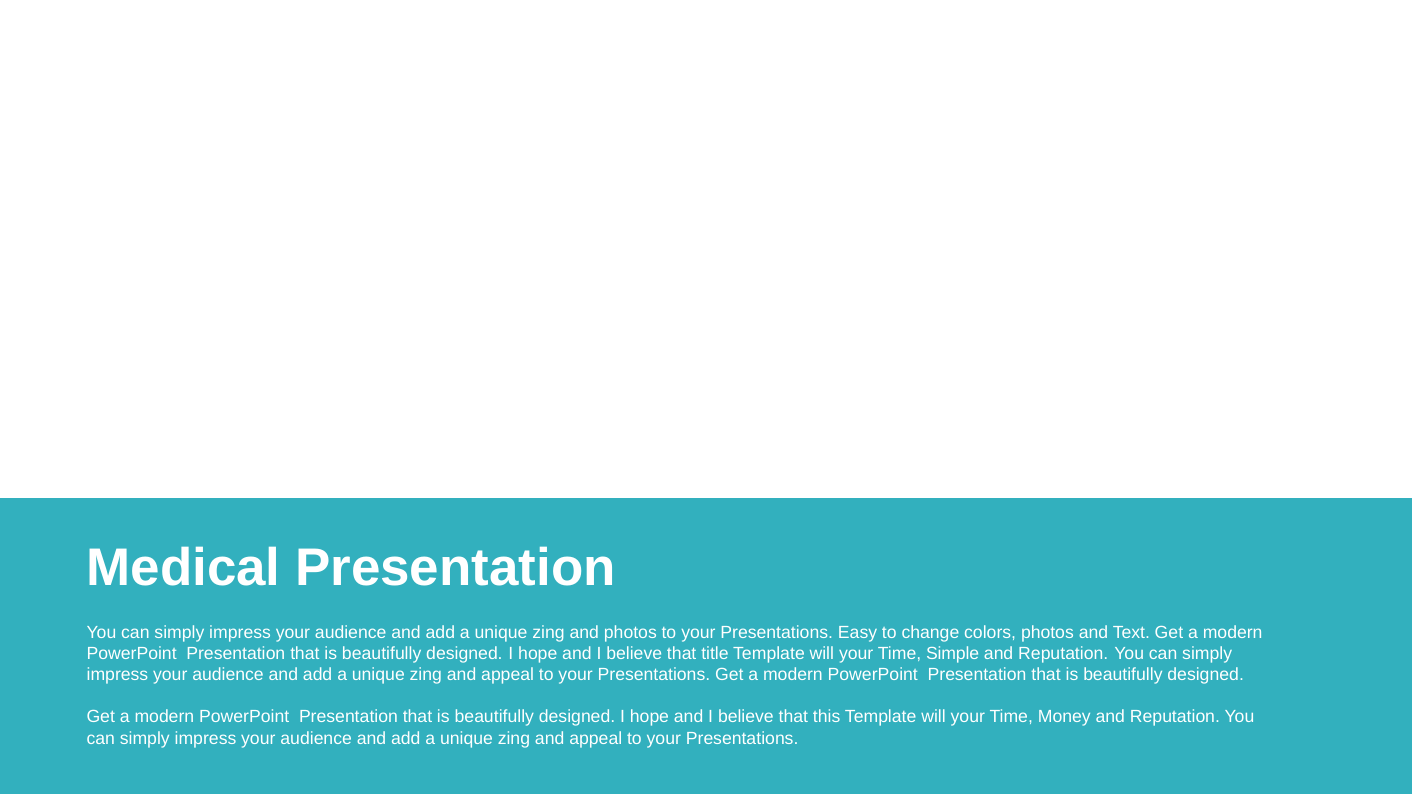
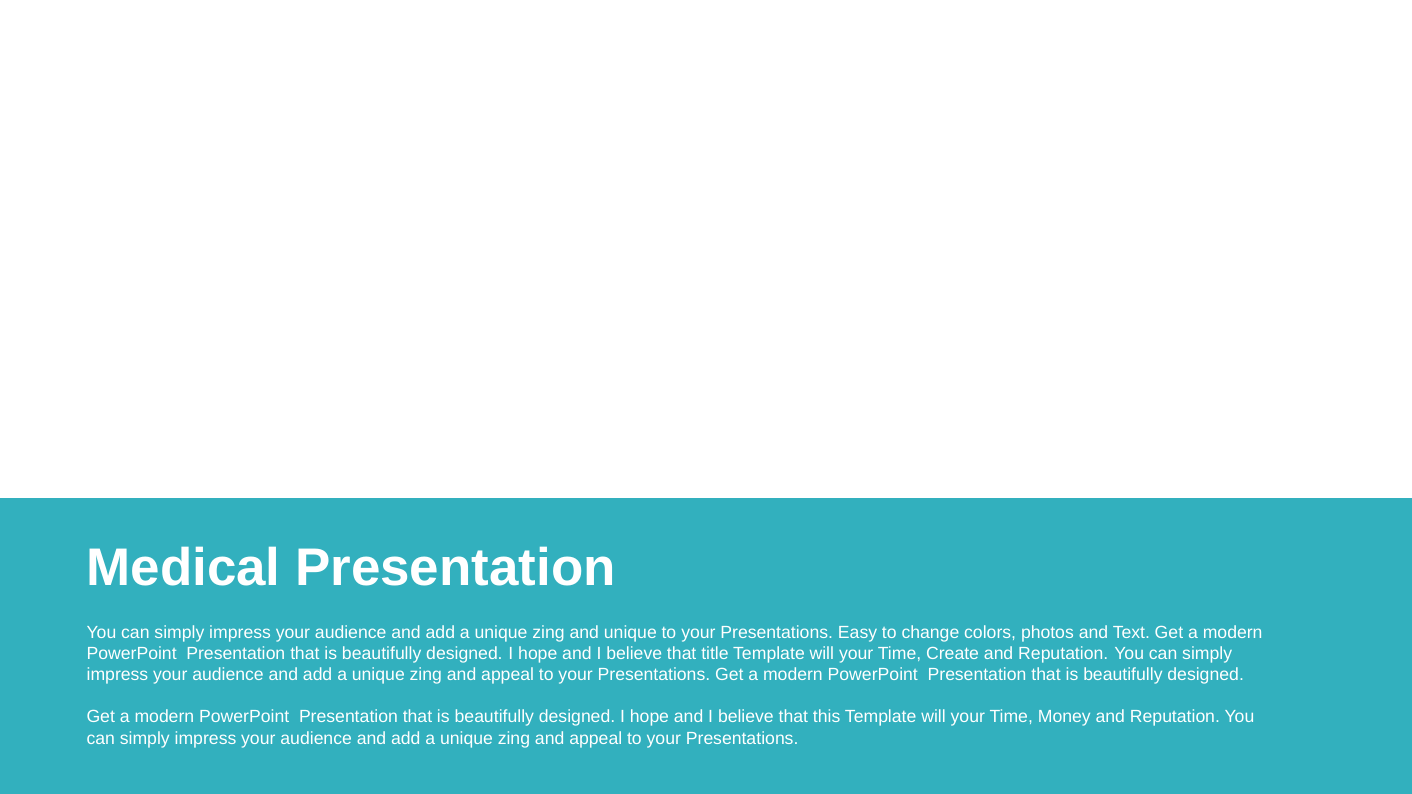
and photos: photos -> unique
Simple: Simple -> Create
